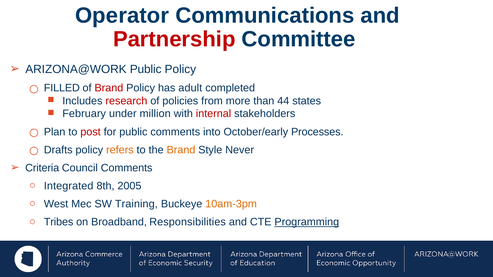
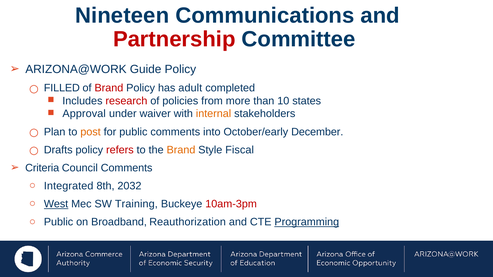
Operator: Operator -> Nineteen
ARIZONA@WORK Public: Public -> Guide
44: 44 -> 10
February: February -> Approval
million: million -> waiver
internal colour: red -> orange
post colour: red -> orange
Processes: Processes -> December
refers colour: orange -> red
Never: Never -> Fiscal
2005: 2005 -> 2032
West underline: none -> present
10am-3pm colour: orange -> red
Tribes at (59, 222): Tribes -> Public
Responsibilities: Responsibilities -> Reauthorization
